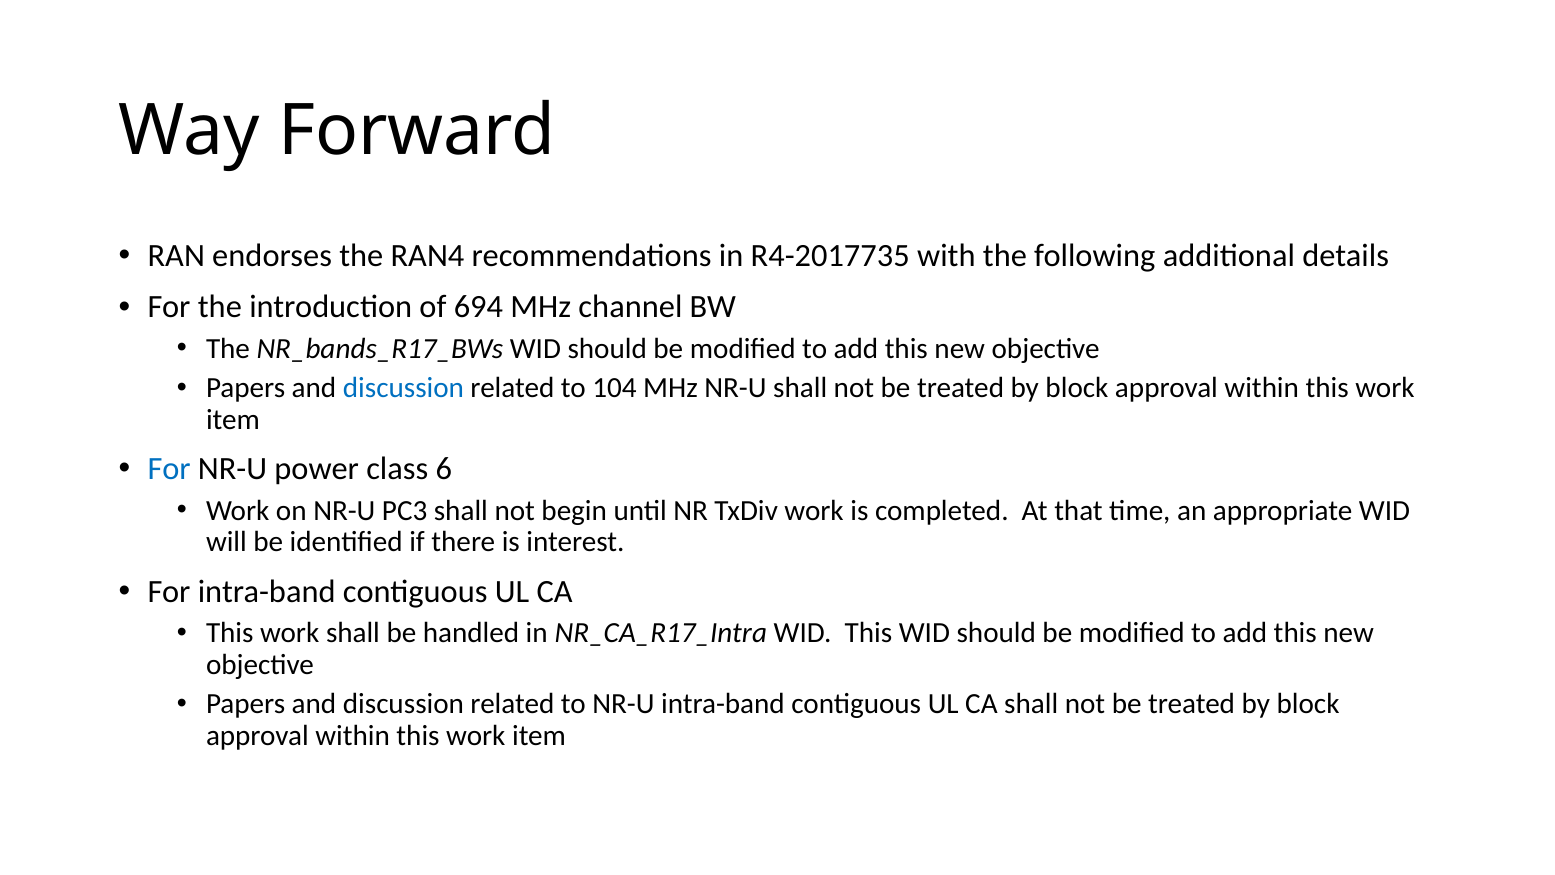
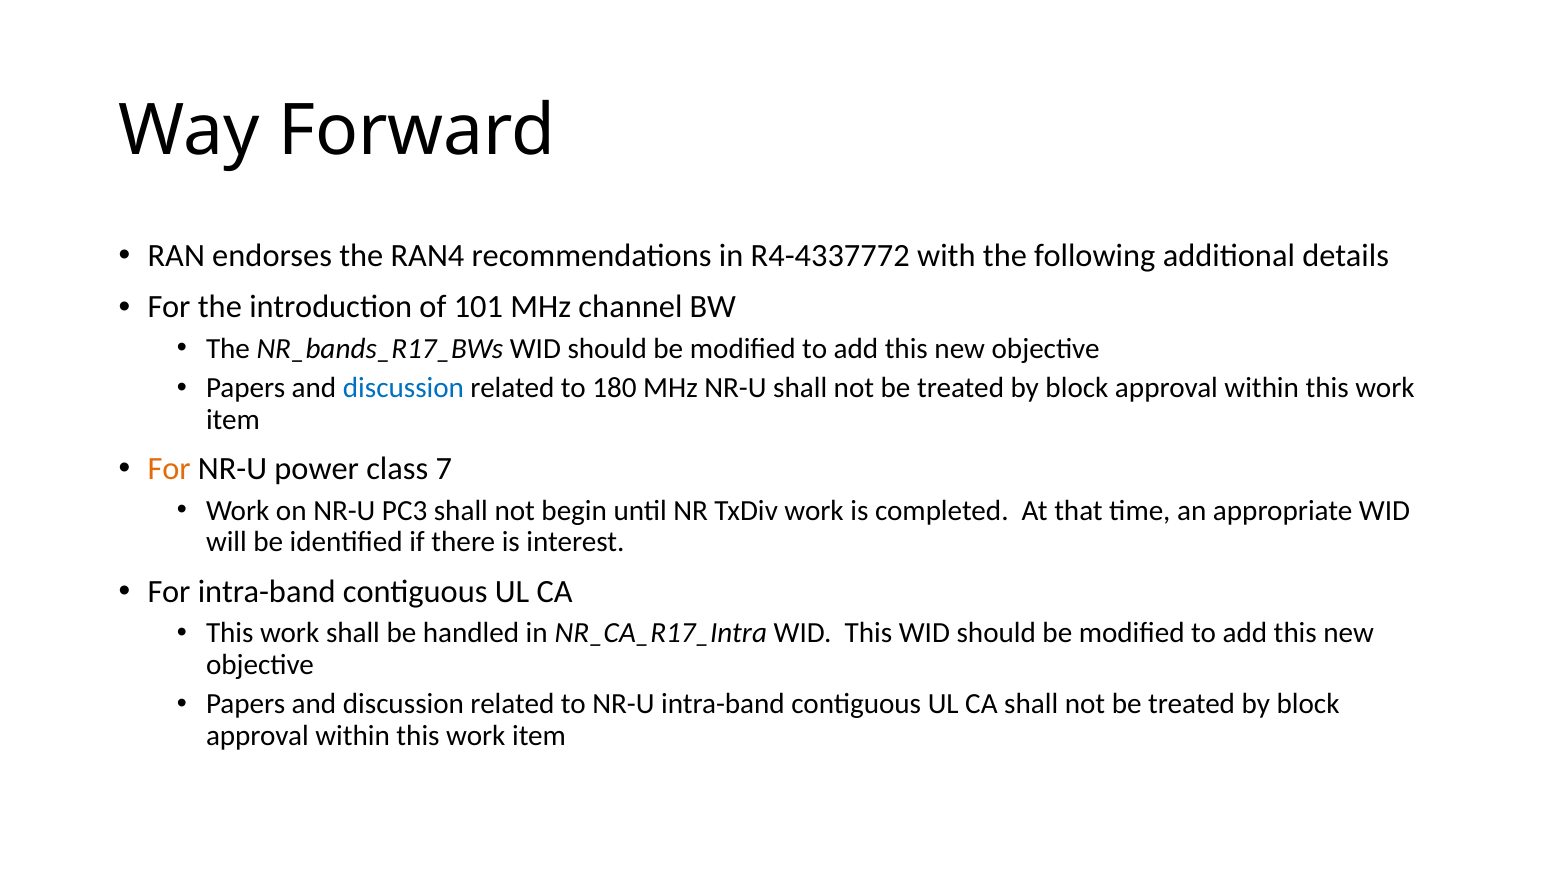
R4-2017735: R4-2017735 -> R4-4337772
694: 694 -> 101
104: 104 -> 180
For at (169, 469) colour: blue -> orange
6: 6 -> 7
